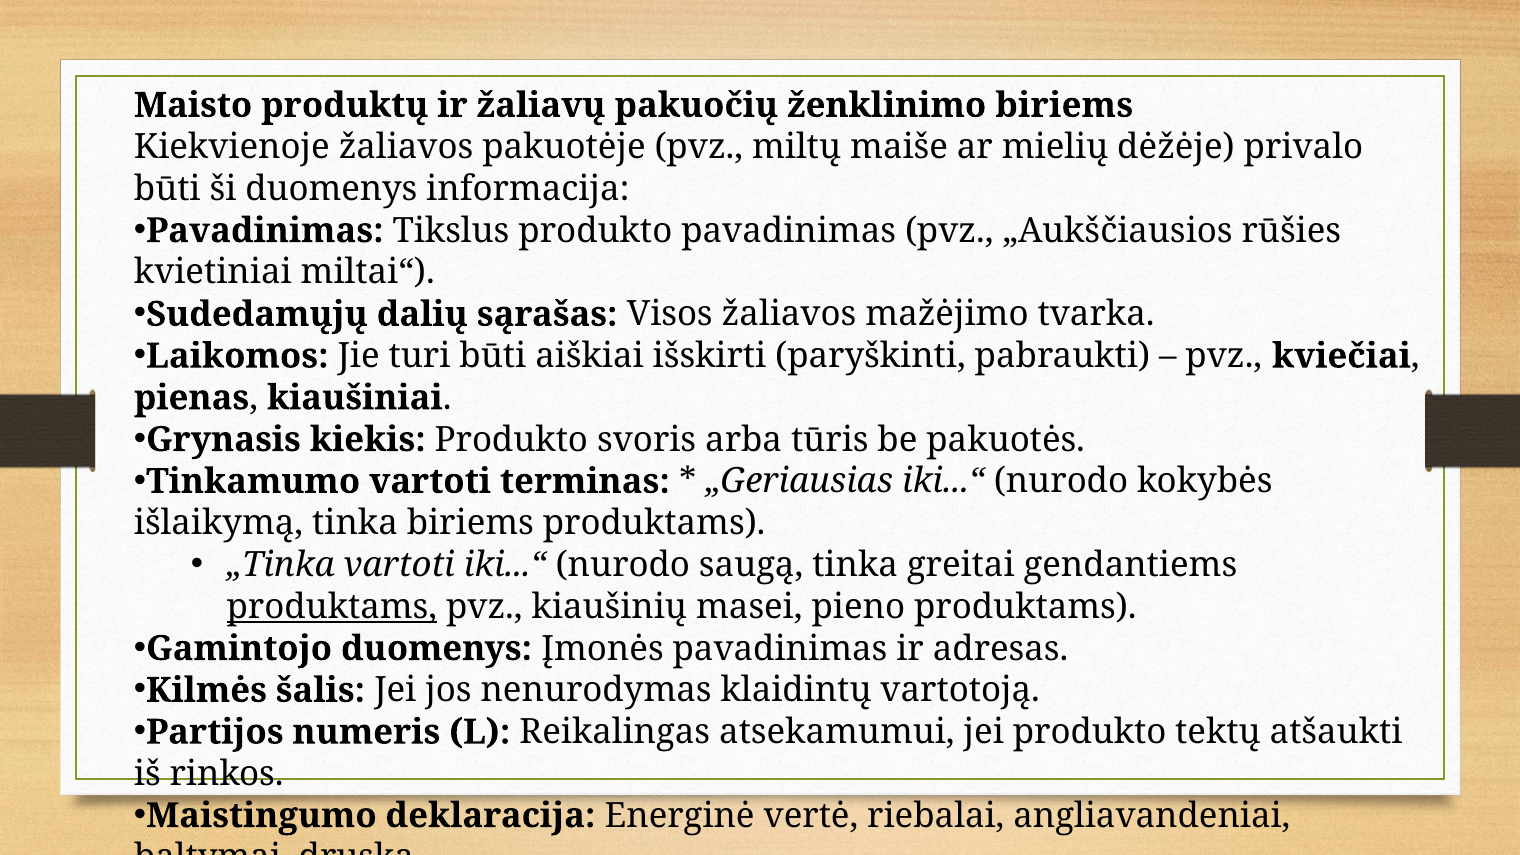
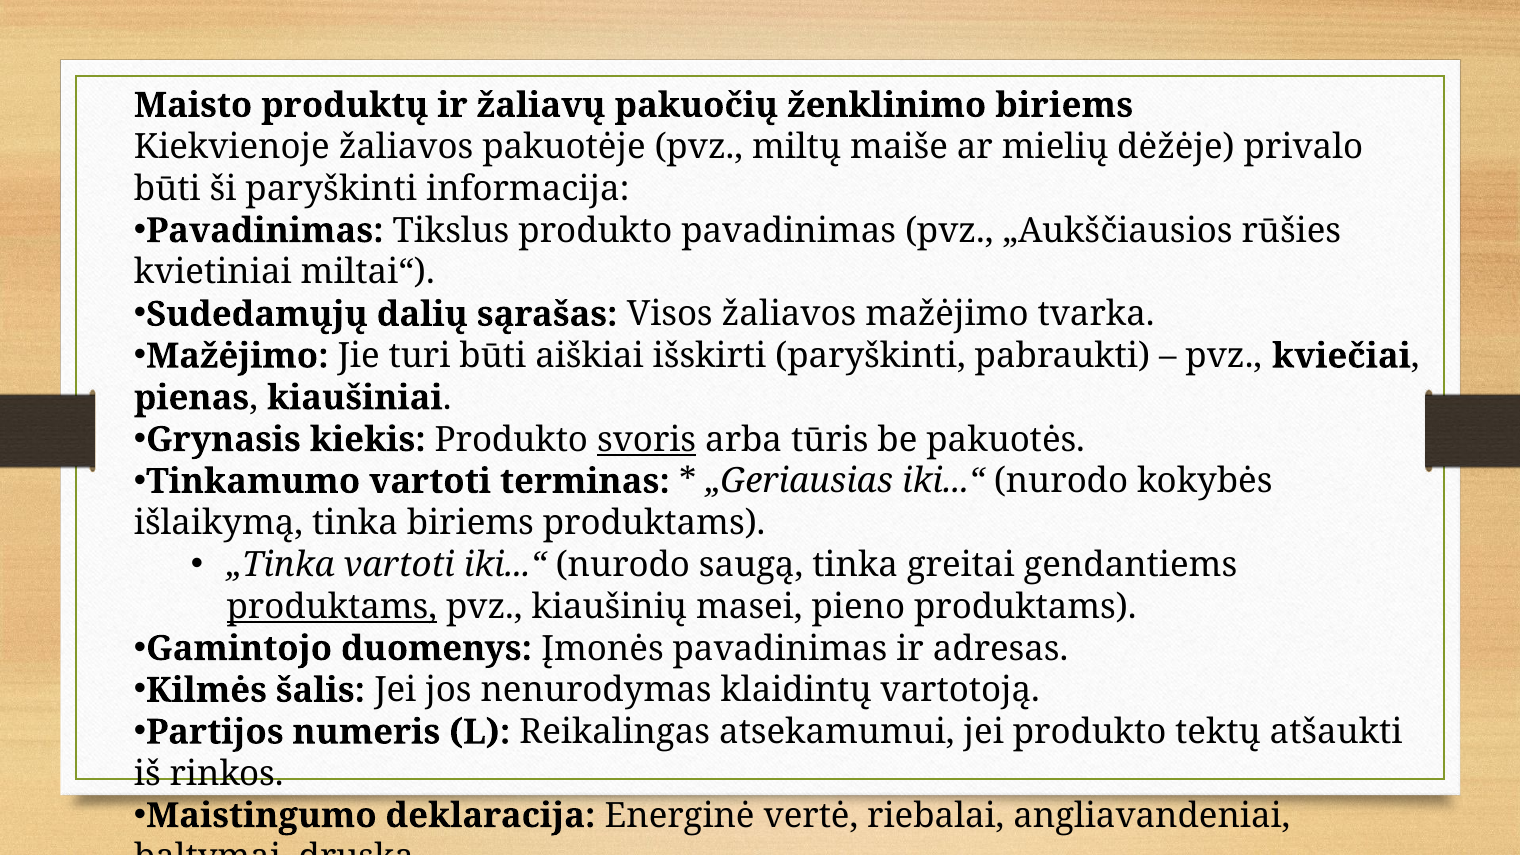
ši duomenys: duomenys -> paryškinti
Laikomos at (237, 356): Laikomos -> Mažėjimo
svoris underline: none -> present
